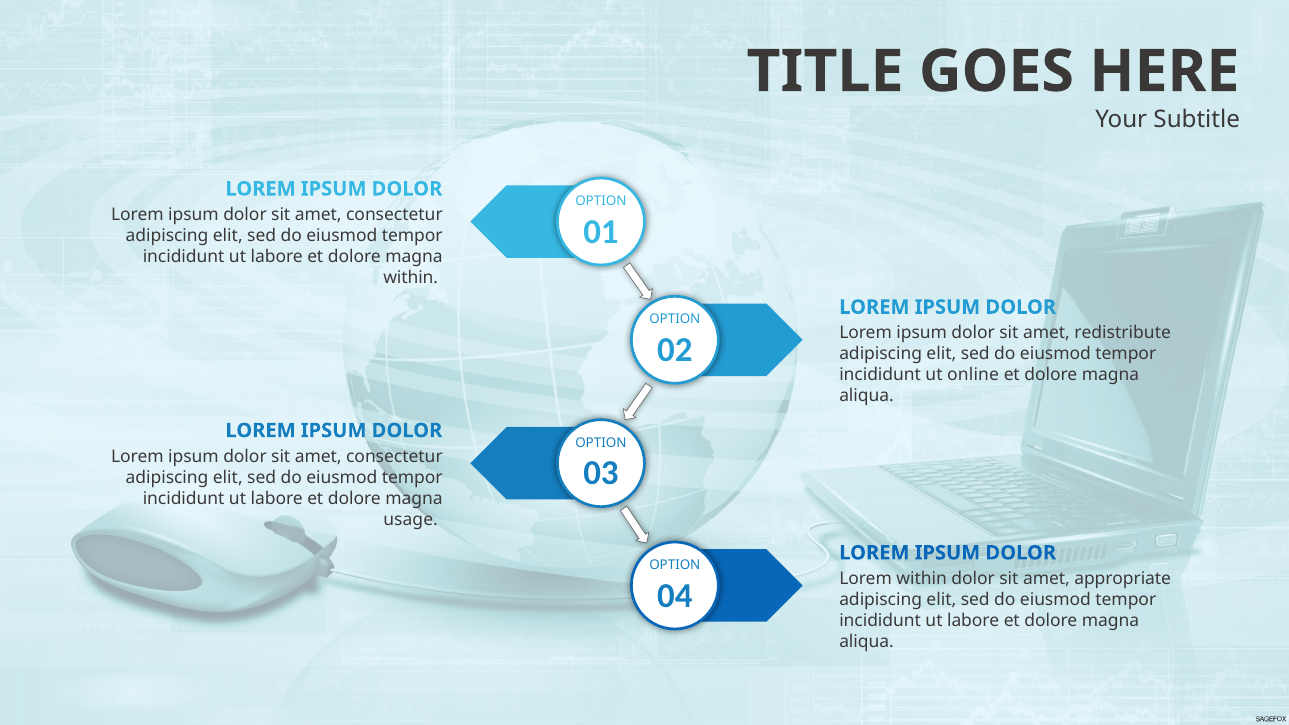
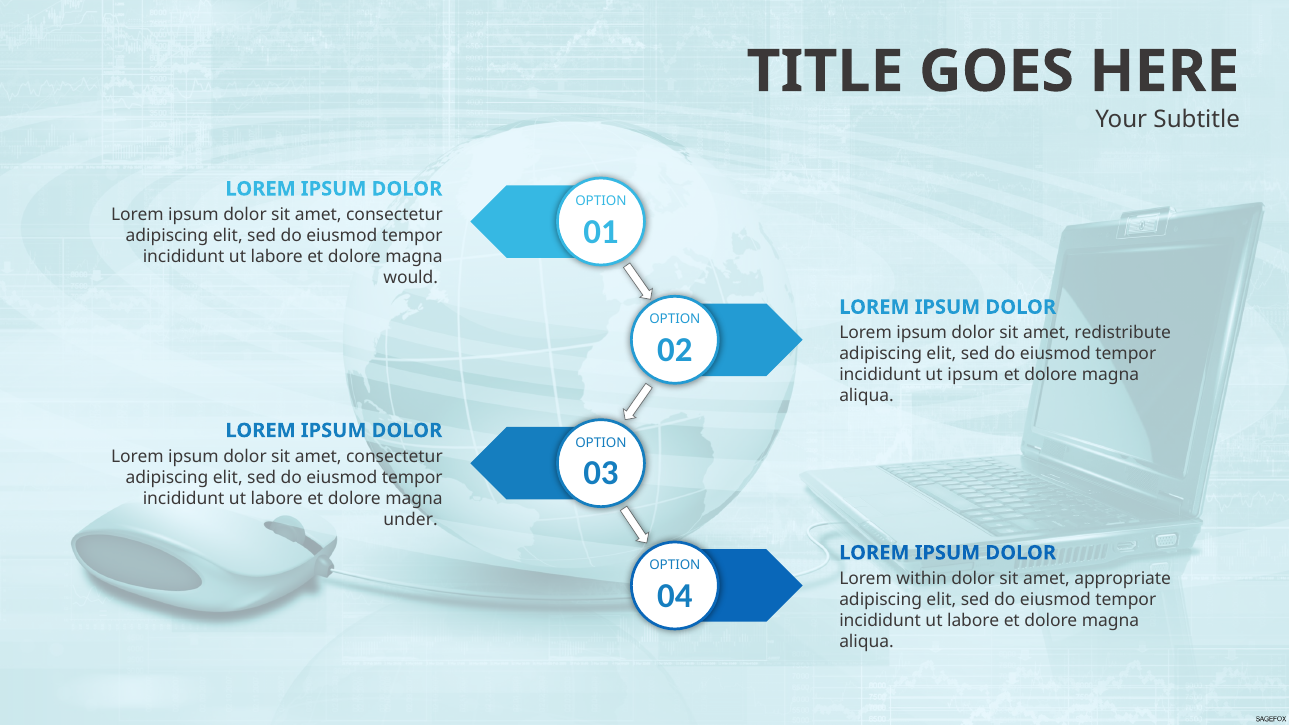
within at (411, 278): within -> would
ut online: online -> ipsum
usage: usage -> under
